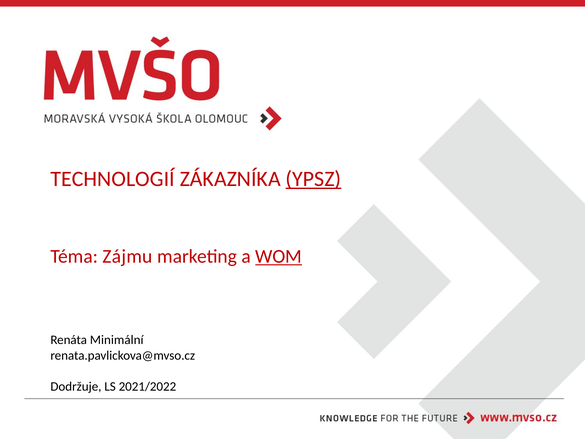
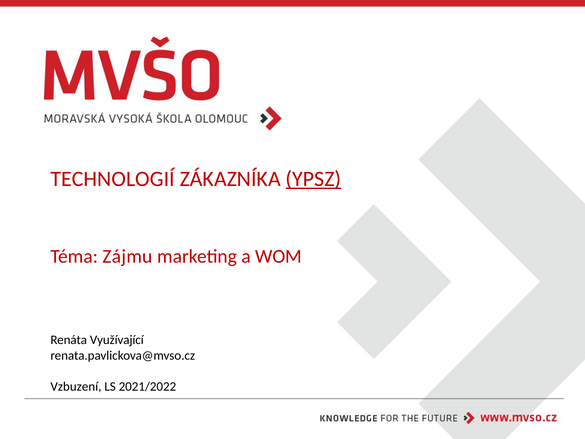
WOM underline: present -> none
Minimální: Minimální -> Využívající
Dodržuje: Dodržuje -> Vzbuzení
